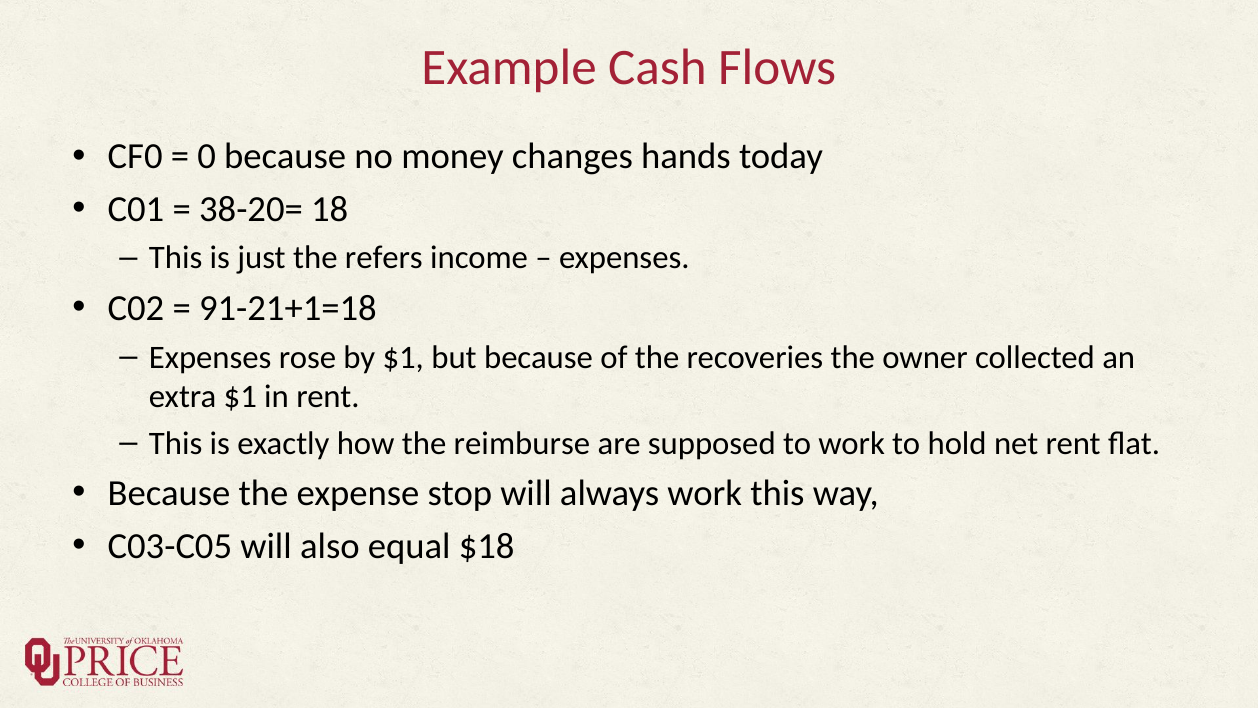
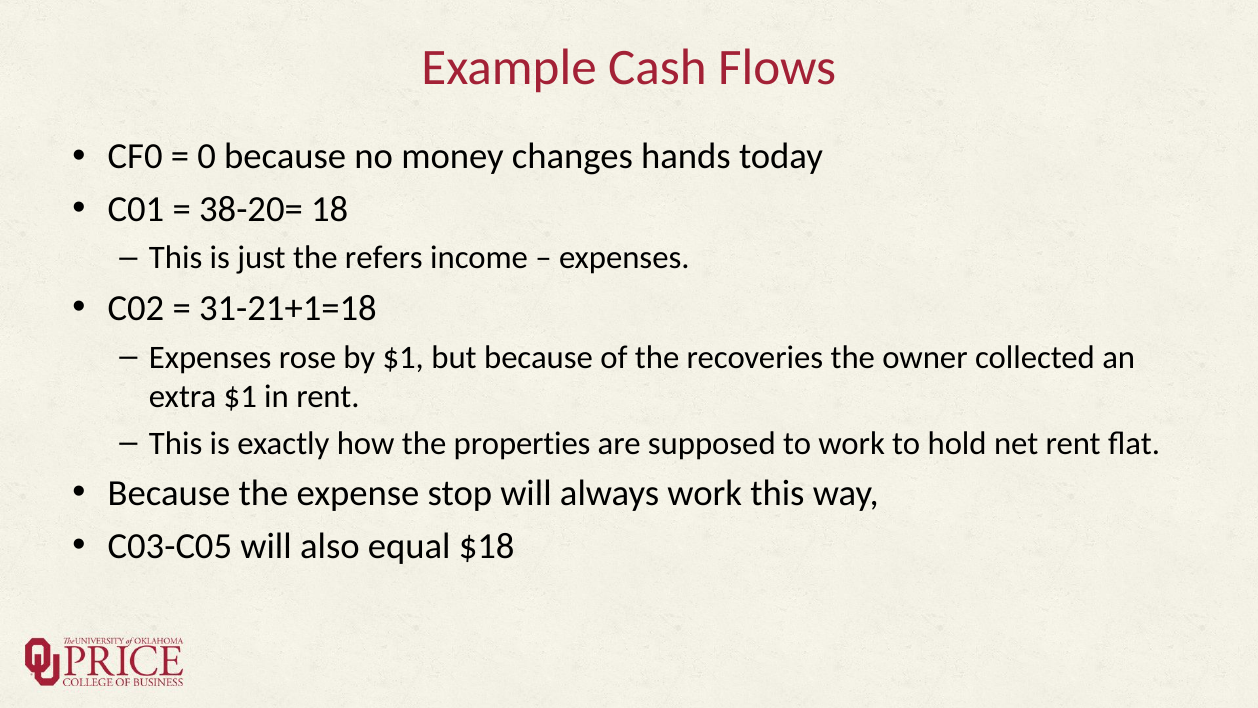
91-21+1=18: 91-21+1=18 -> 31-21+1=18
reimburse: reimburse -> properties
